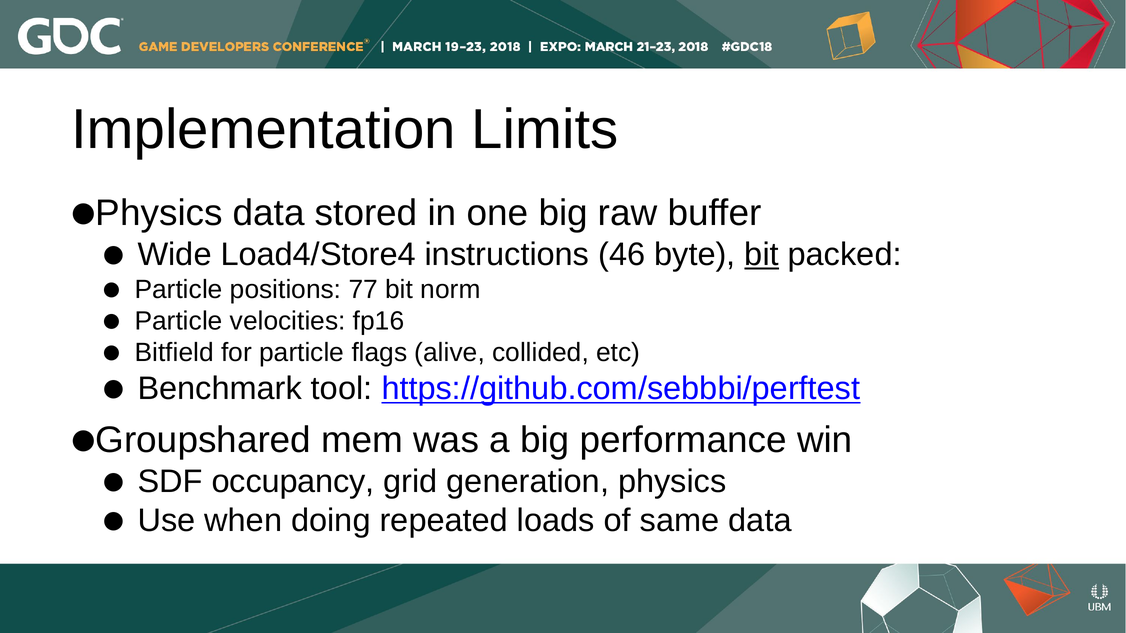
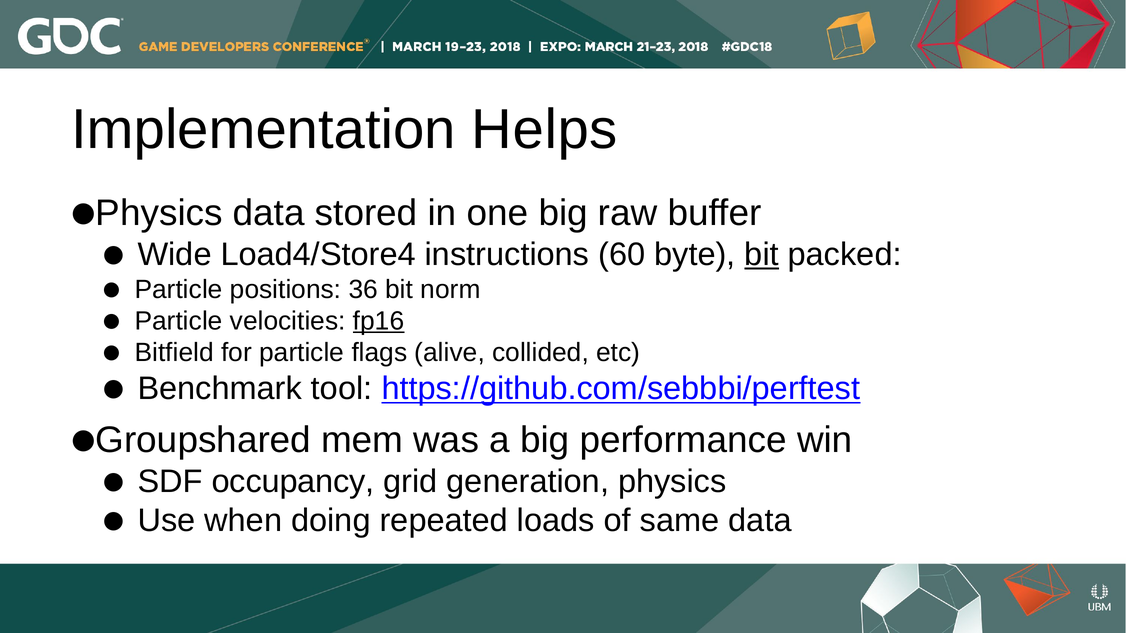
Limits: Limits -> Helps
46: 46 -> 60
77: 77 -> 36
fp16 underline: none -> present
